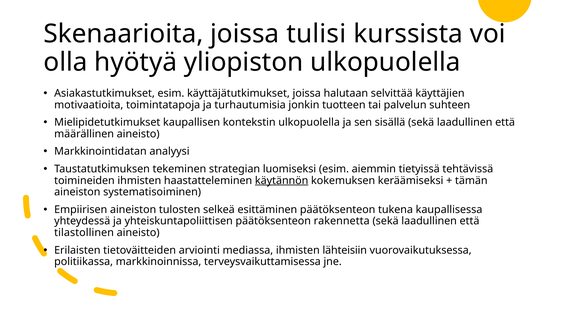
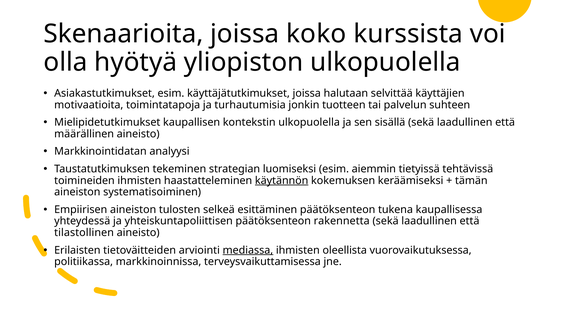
tulisi: tulisi -> koko
mediassa underline: none -> present
lähteisiin: lähteisiin -> oleellista
